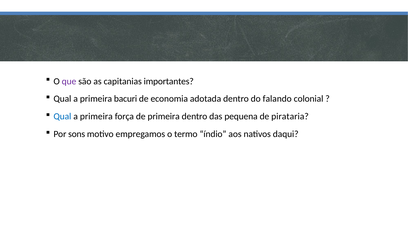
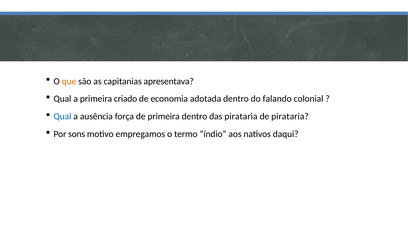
que colour: purple -> orange
importantes: importantes -> apresentava
bacuri: bacuri -> criado
primeira at (96, 116): primeira -> ausência
das pequena: pequena -> pirataria
